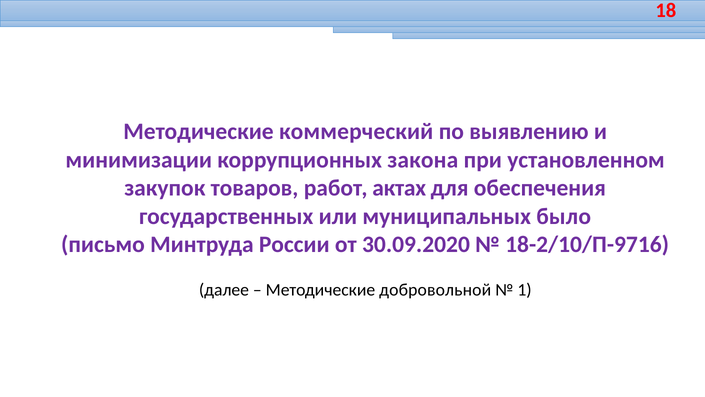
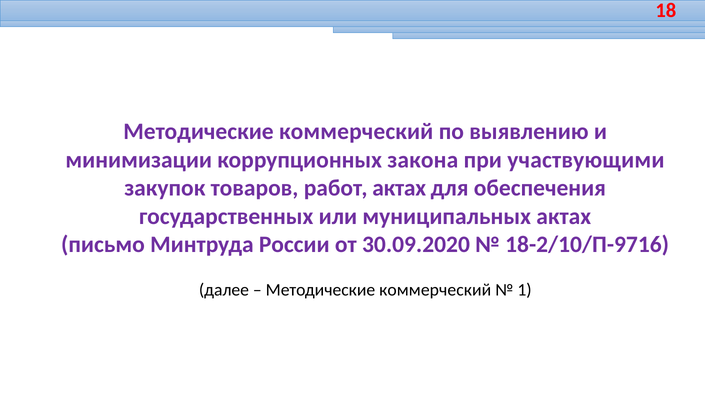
установленном: установленном -> участвующими
муниципальных было: было -> актах
добровольной at (435, 290): добровольной -> коммерческий
